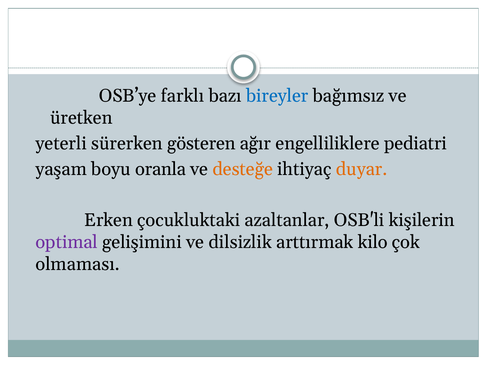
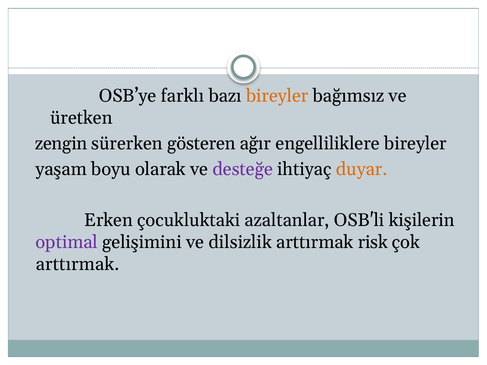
bireyler at (277, 96) colour: blue -> orange
yeterli: yeterli -> zengin
engelliliklere pediatri: pediatri -> bireyler
oranla: oranla -> olarak
desteğe colour: orange -> purple
kilo: kilo -> risk
olmaması at (78, 264): olmaması -> arttırmak
